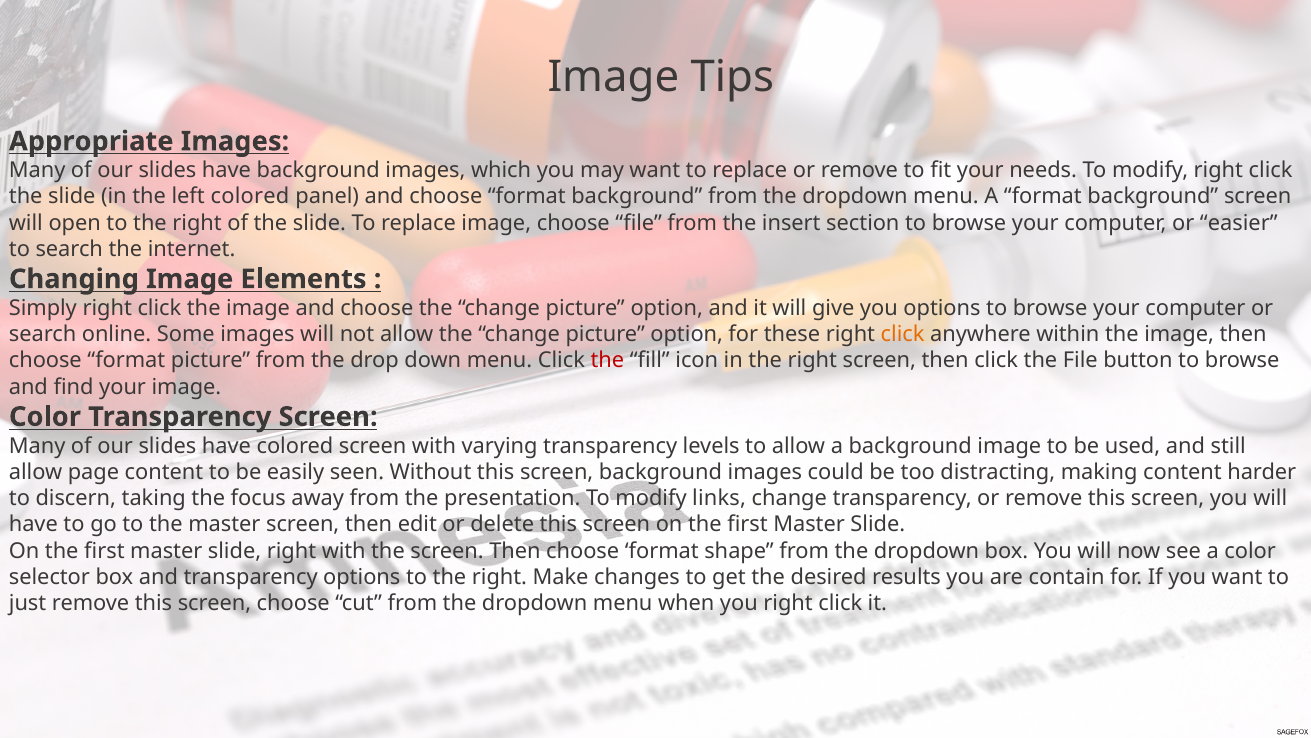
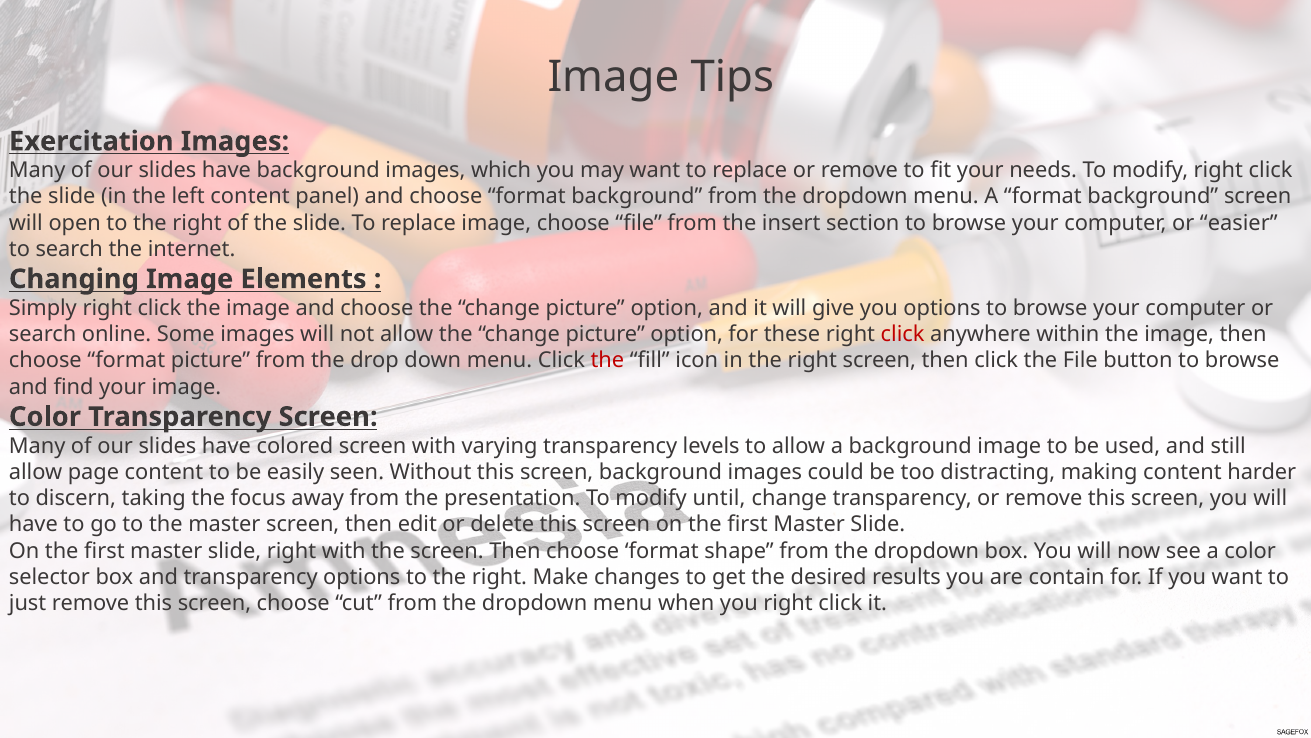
Appropriate: Appropriate -> Exercitation
left colored: colored -> content
click at (903, 334) colour: orange -> red
links: links -> until
